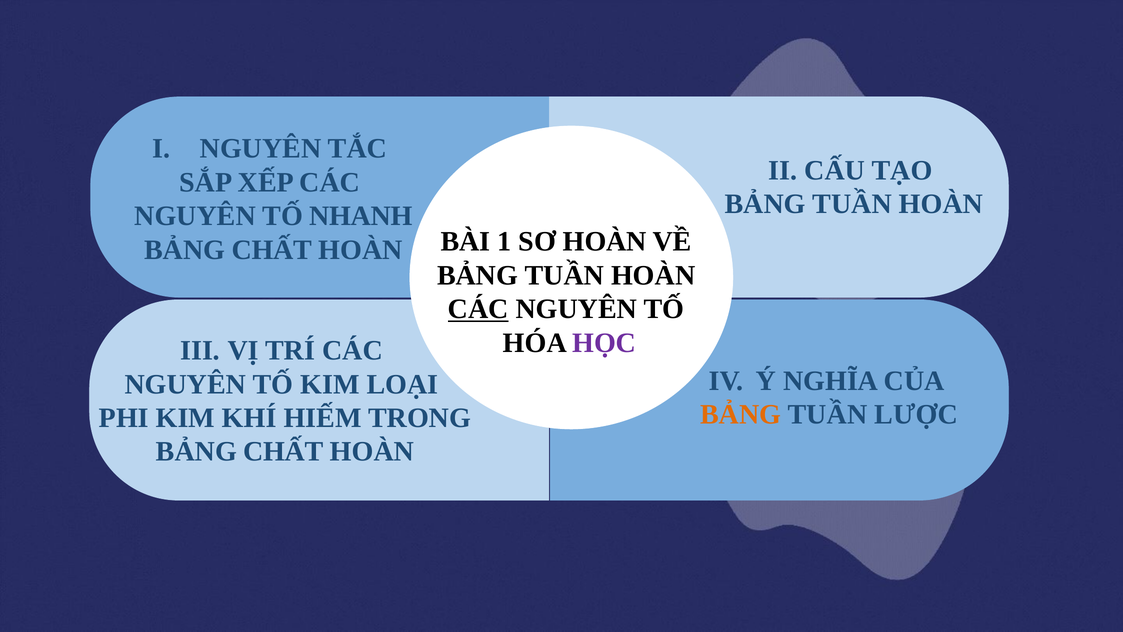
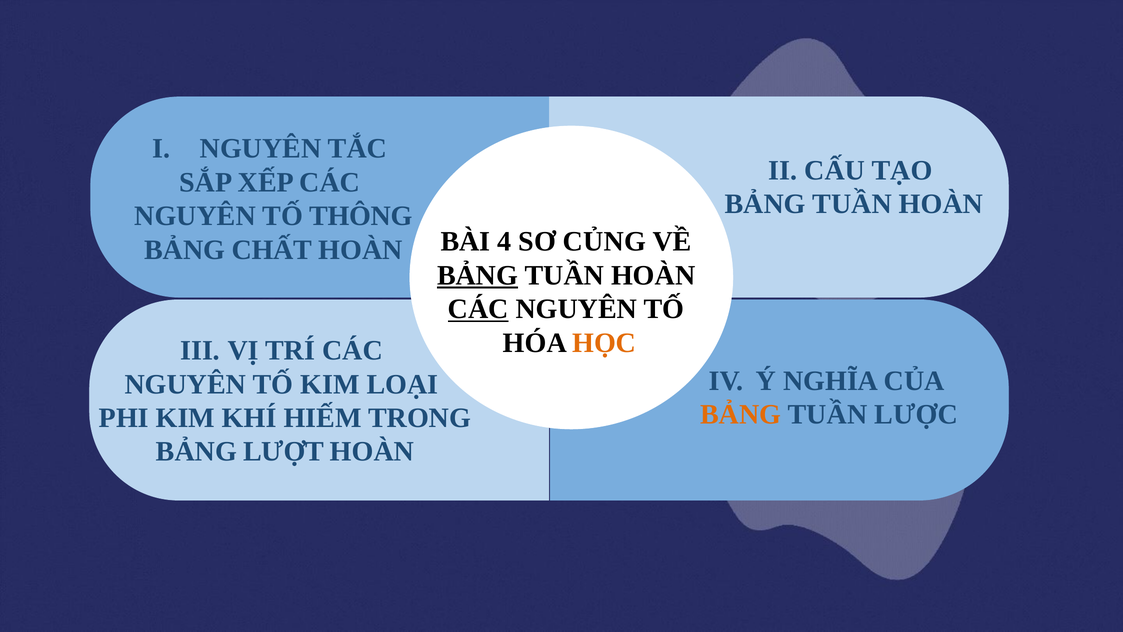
NHANH: NHANH -> THÔNG
1: 1 -> 4
SƠ HOÀN: HOÀN -> CỦNG
BẢNG at (478, 275) underline: none -> present
HỌC colour: purple -> orange
CHẤT at (283, 451): CHẤT -> LƯỢT
